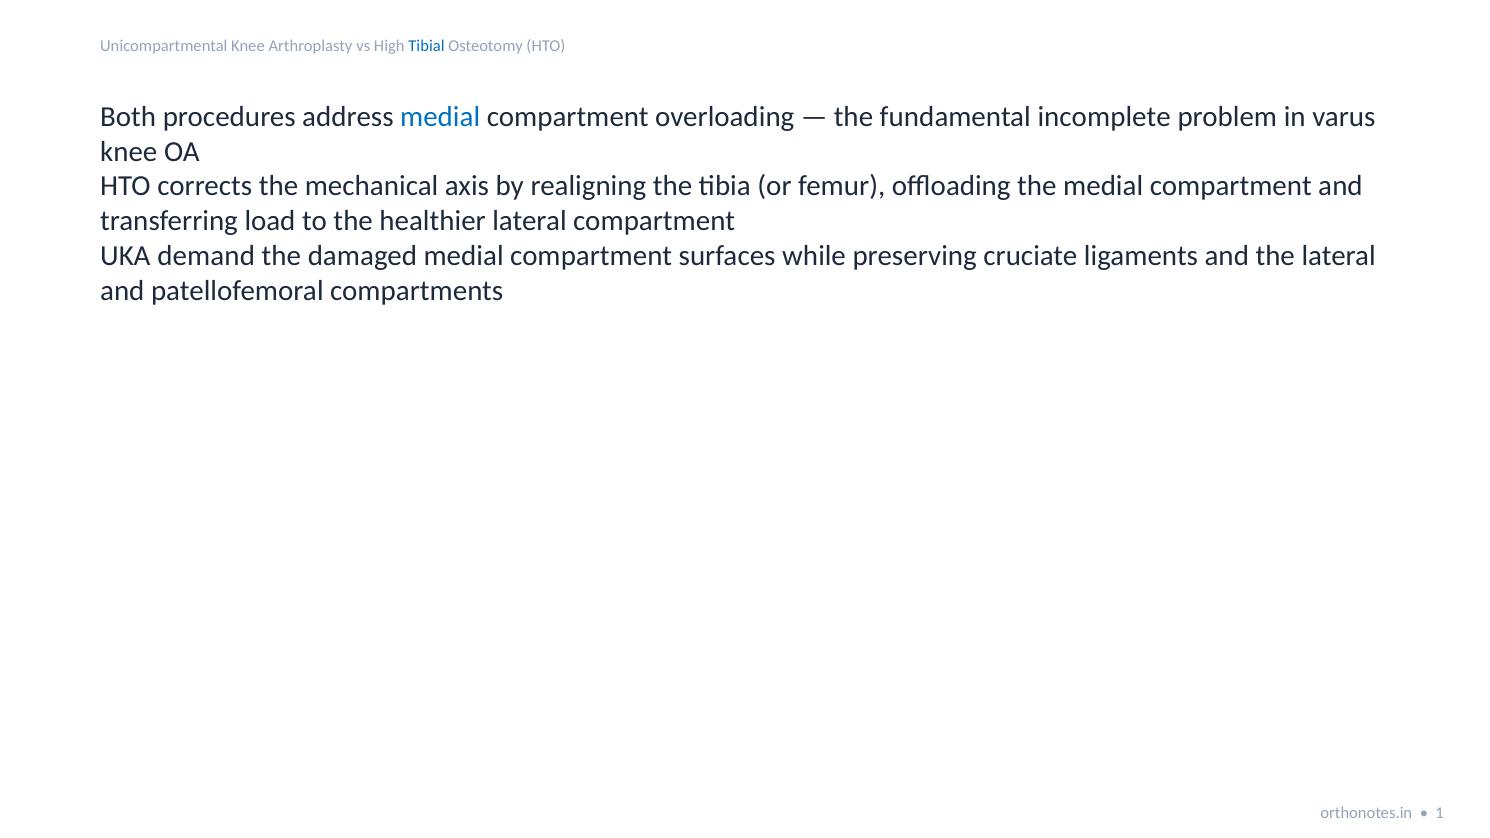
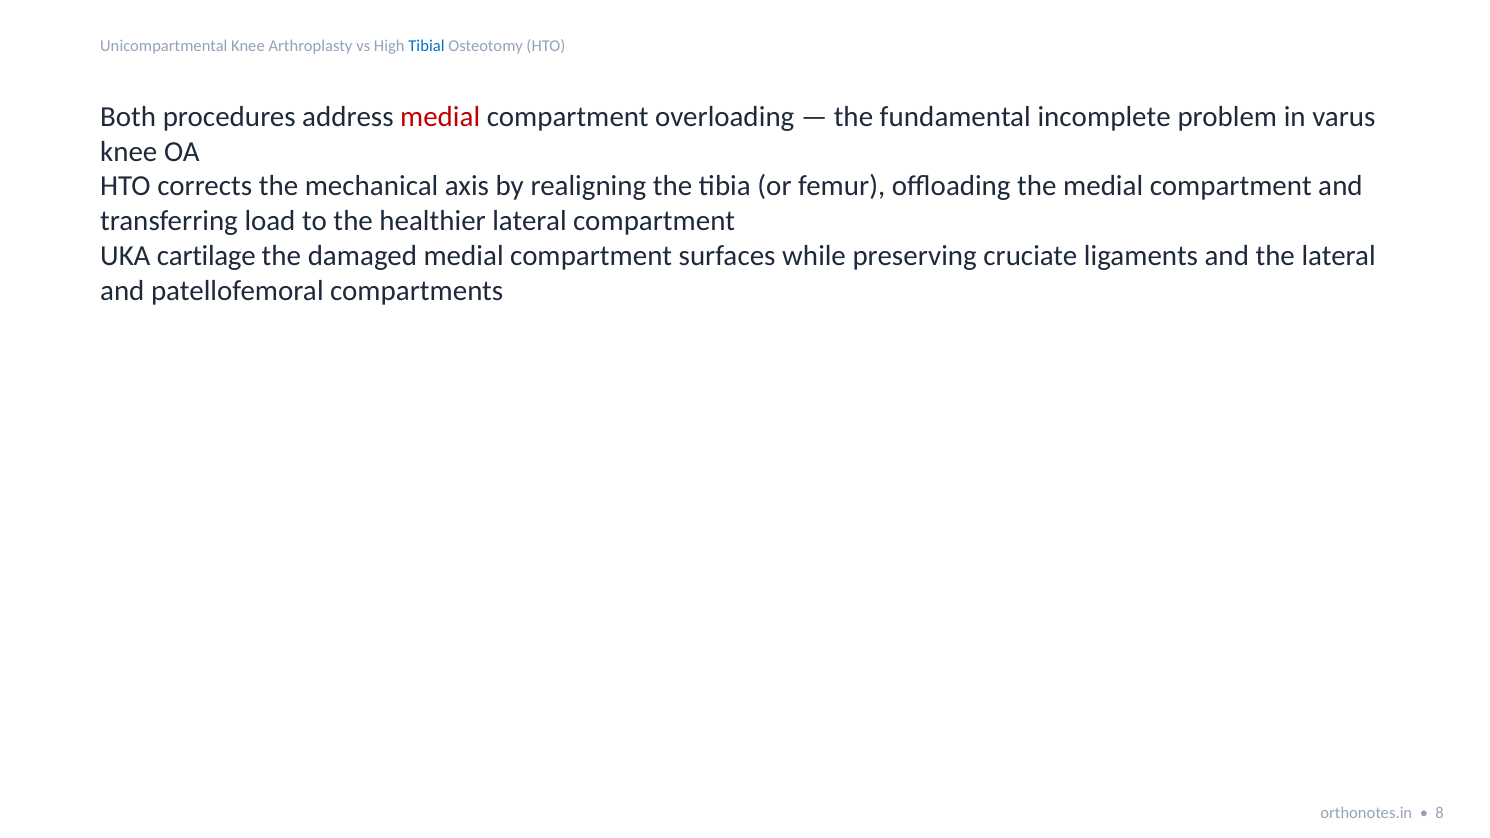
medial at (440, 117) colour: blue -> red
demand: demand -> cartilage
1: 1 -> 8
